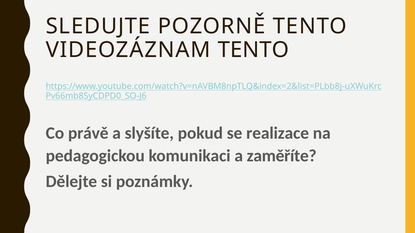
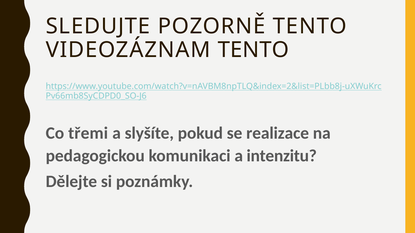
právě: právě -> třemi
zaměříte: zaměříte -> intenzitu
